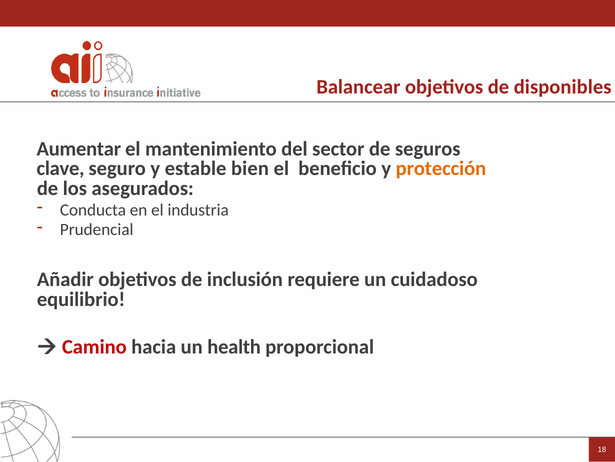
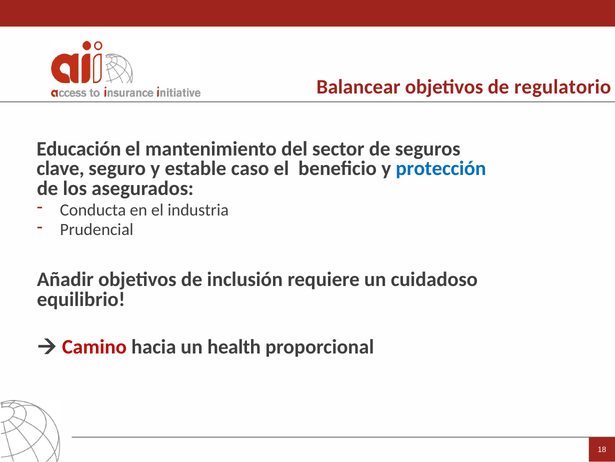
disponibles: disponibles -> regulatorio
Aumentar: Aumentar -> Educación
bien: bien -> caso
protección colour: orange -> blue
